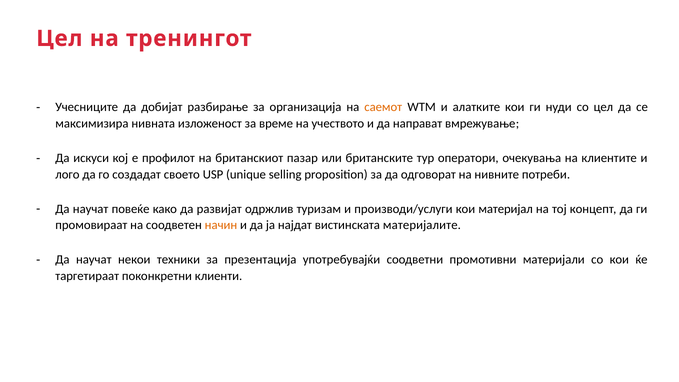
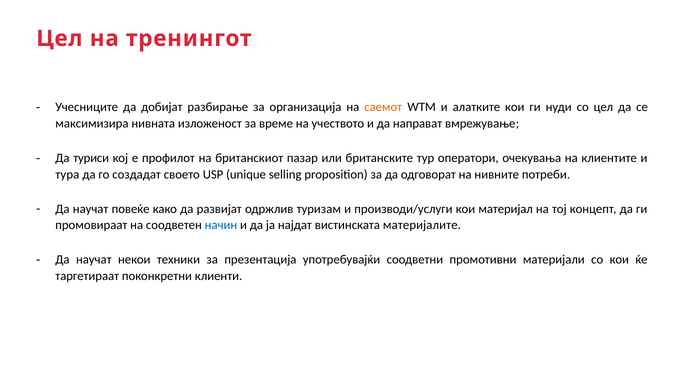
искуси: искуси -> туриси
лого: лого -> тура
начин colour: orange -> blue
